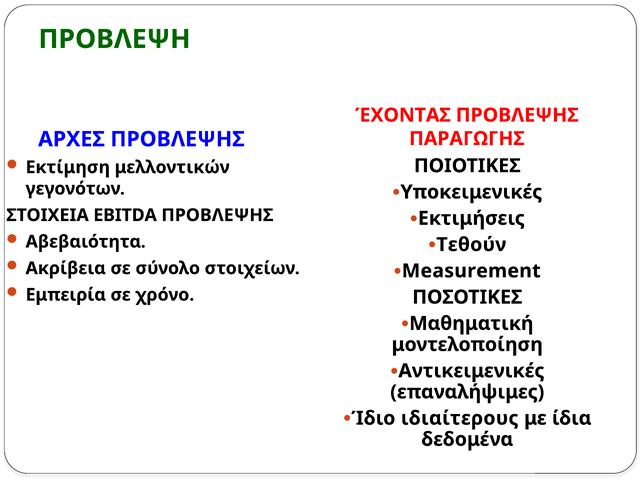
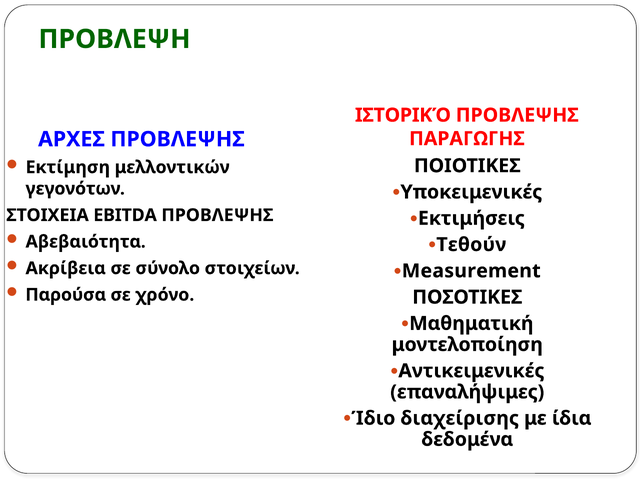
ΈΧΟΝΤΑΣ: ΈΧΟΝΤΑΣ -> ΙΣΤΟΡΙΚΌ
Εμπειρία: Εμπειρία -> Παρούσα
ιδιαίτερους: ιδιαίτερους -> διαχείρισης
